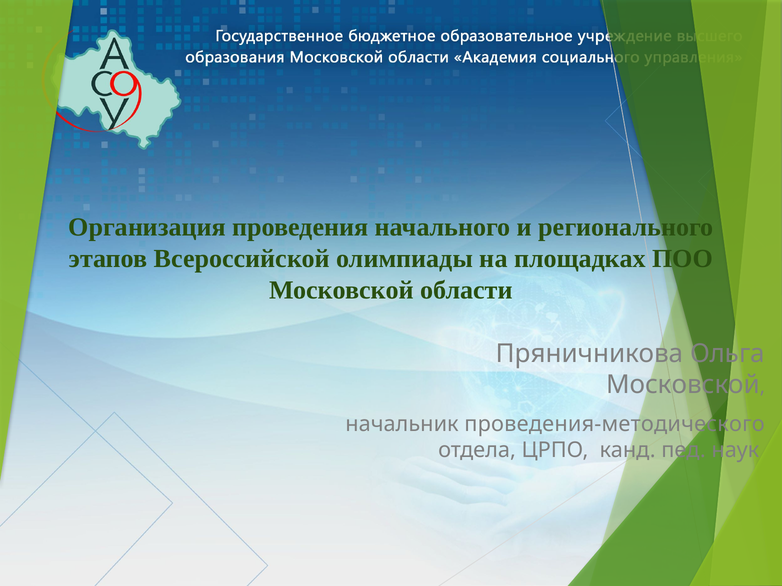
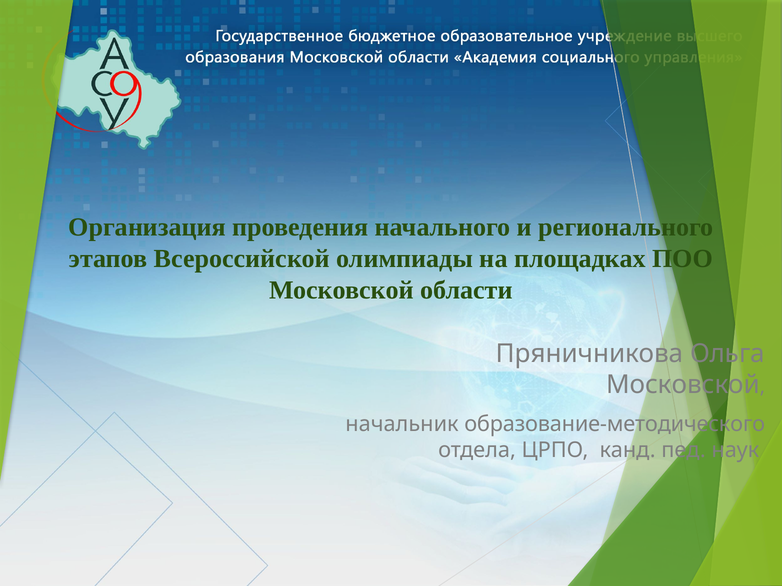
проведения-методического: проведения-методического -> образование-методического
